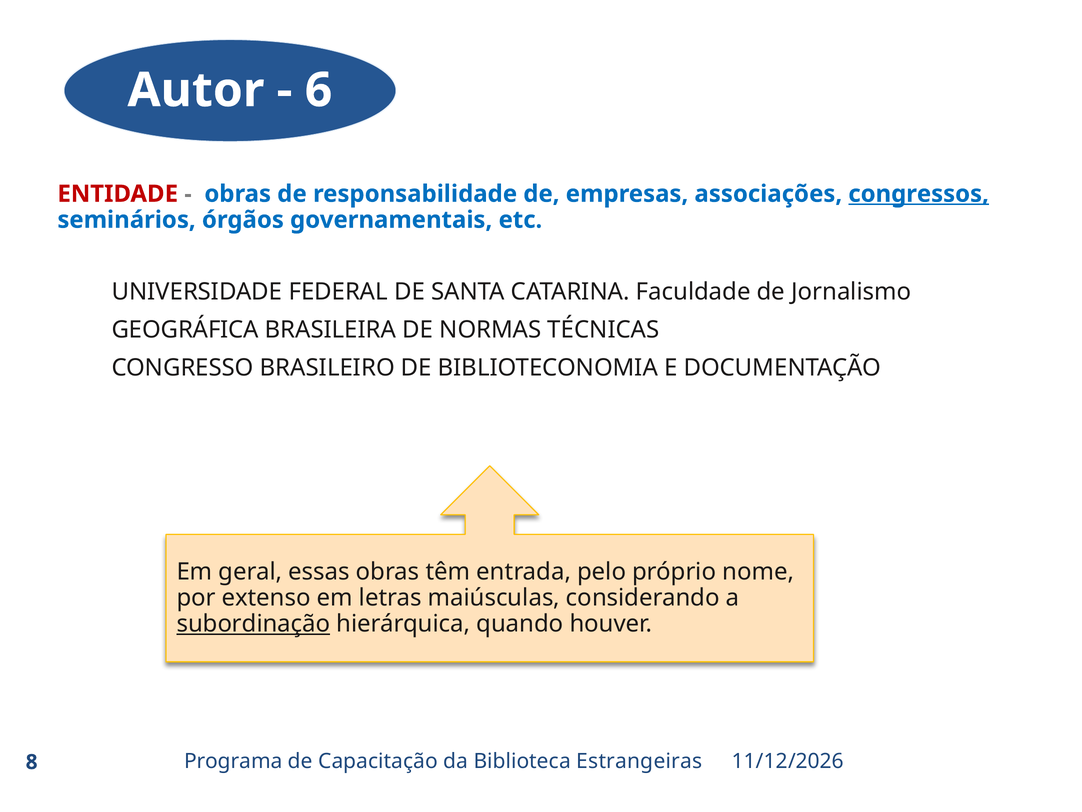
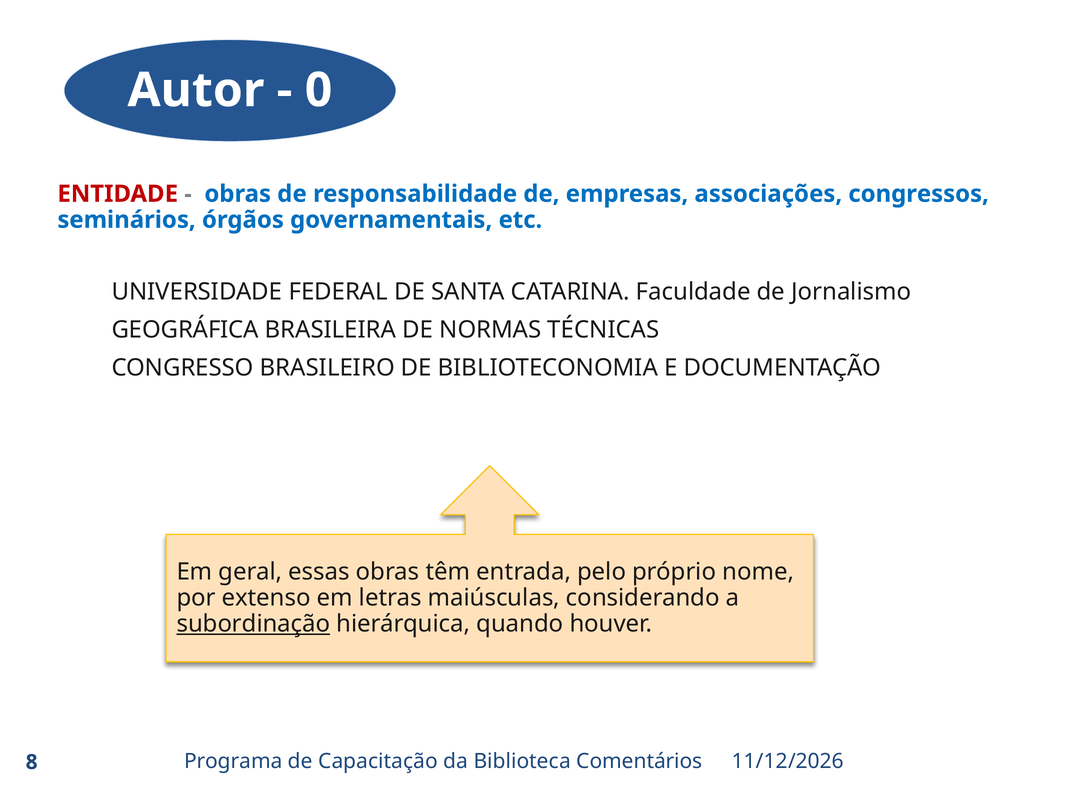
6: 6 -> 0
congressos underline: present -> none
Estrangeiras: Estrangeiras -> Comentários
